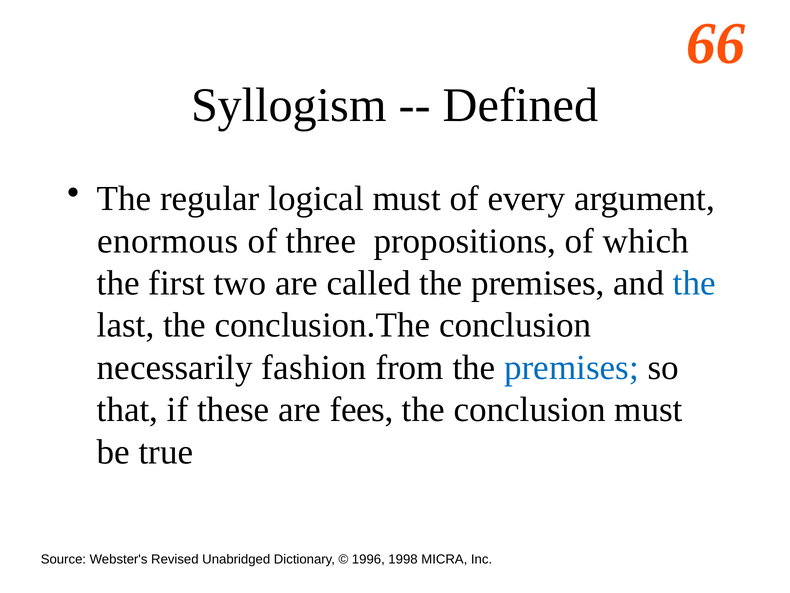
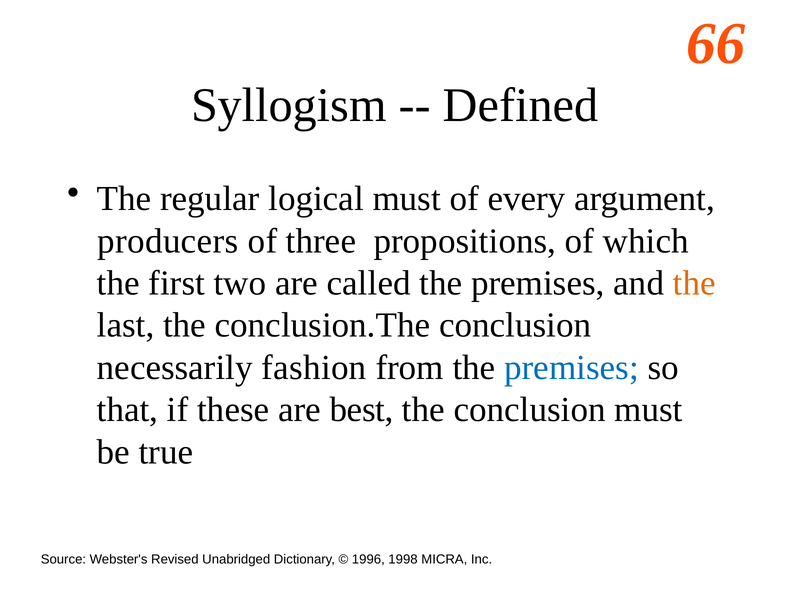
enormous: enormous -> producers
the at (694, 283) colour: blue -> orange
fees: fees -> best
